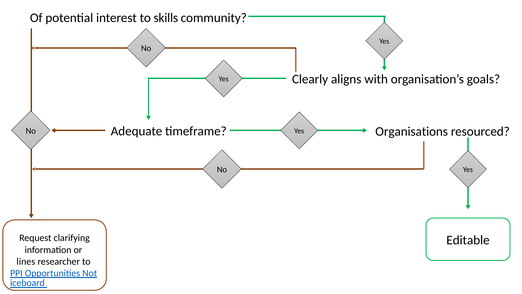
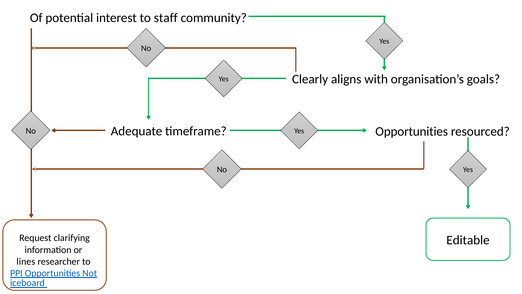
skills: skills -> staff
Organisations at (412, 131): Organisations -> Opportunities
